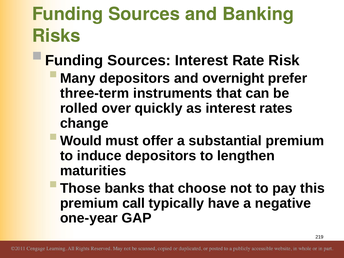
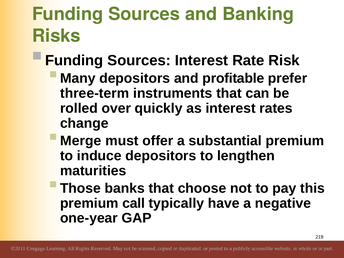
overnight: overnight -> profitable
Would: Would -> Merge
